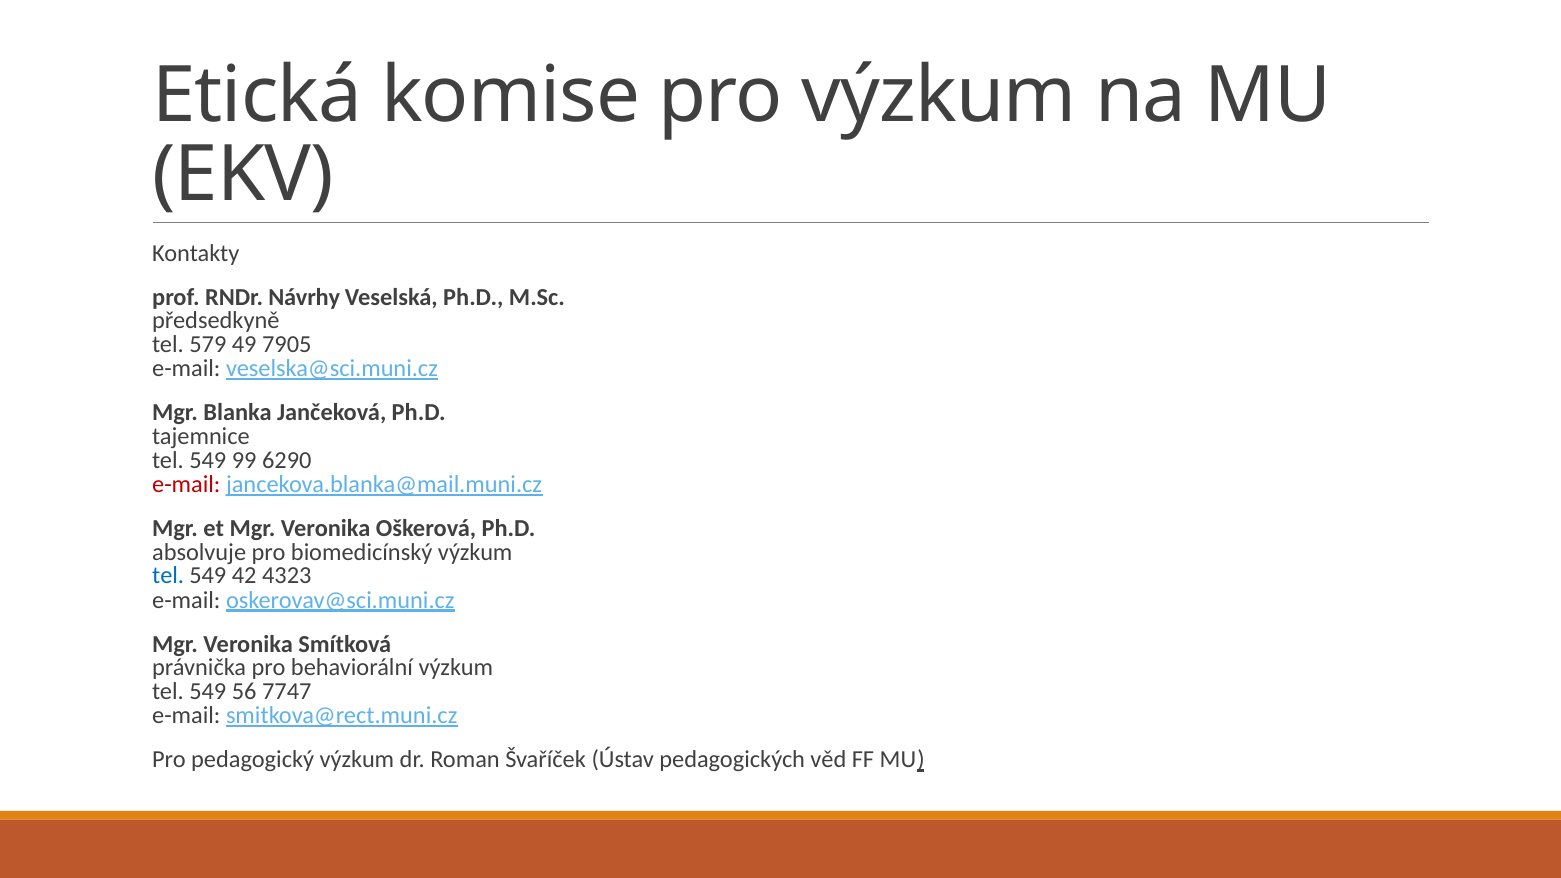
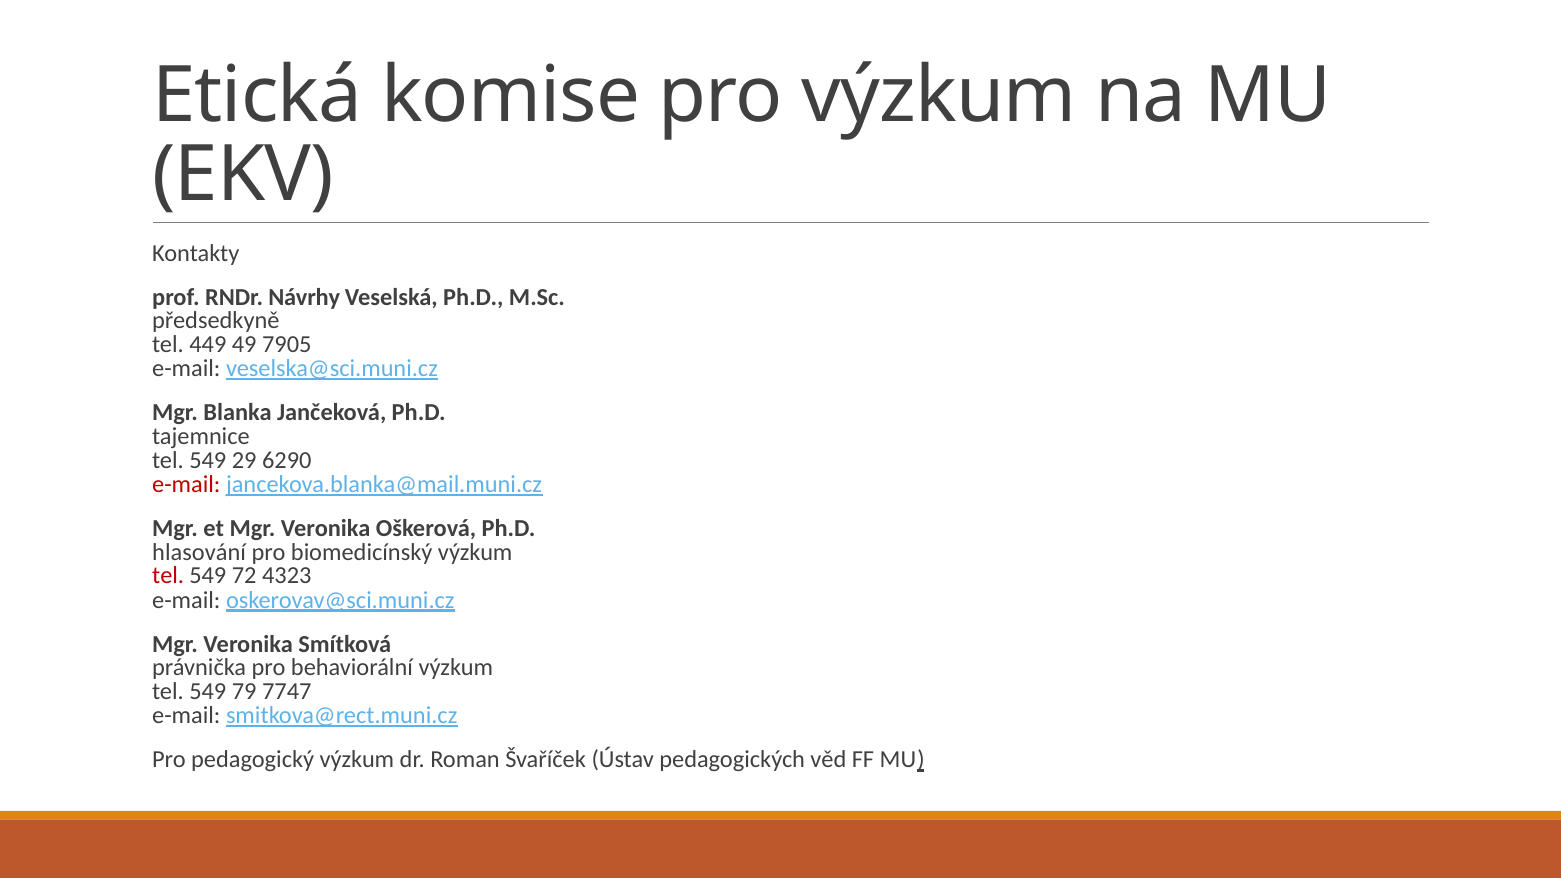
579: 579 -> 449
99: 99 -> 29
absolvuje: absolvuje -> hlasování
tel at (168, 576) colour: blue -> red
42: 42 -> 72
56: 56 -> 79
